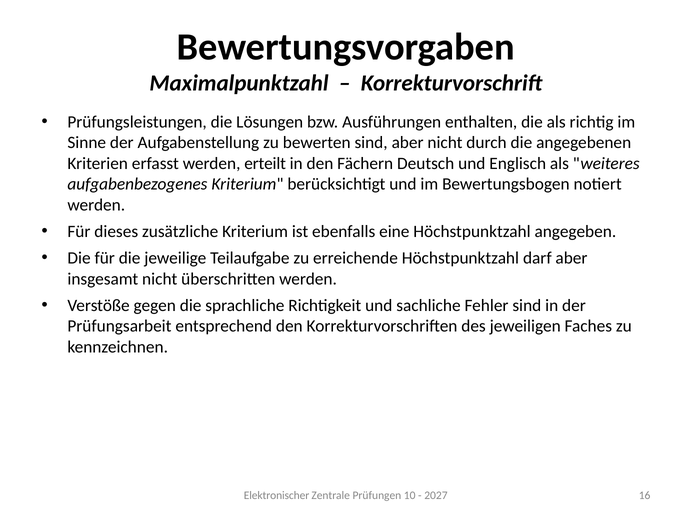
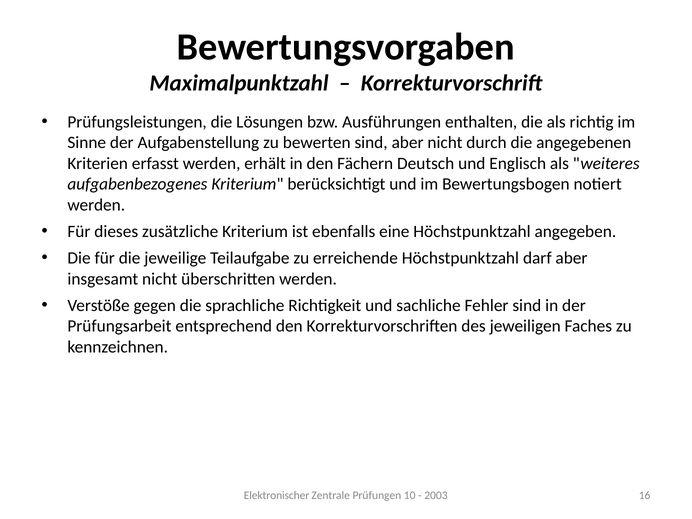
erteilt: erteilt -> erhält
2027: 2027 -> 2003
